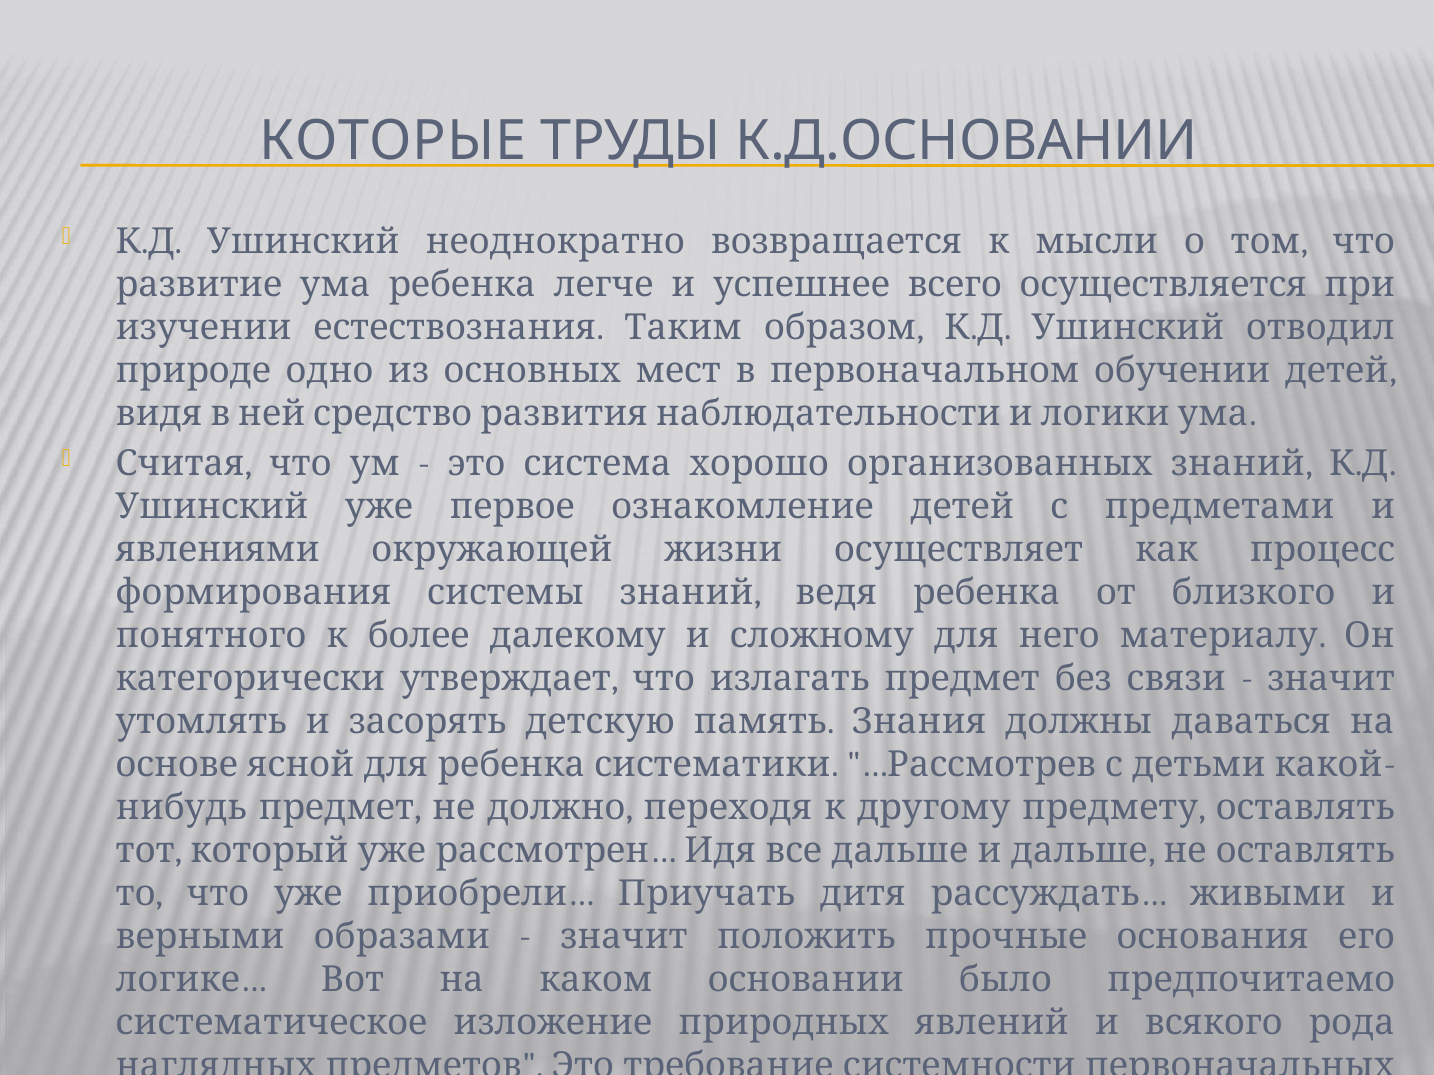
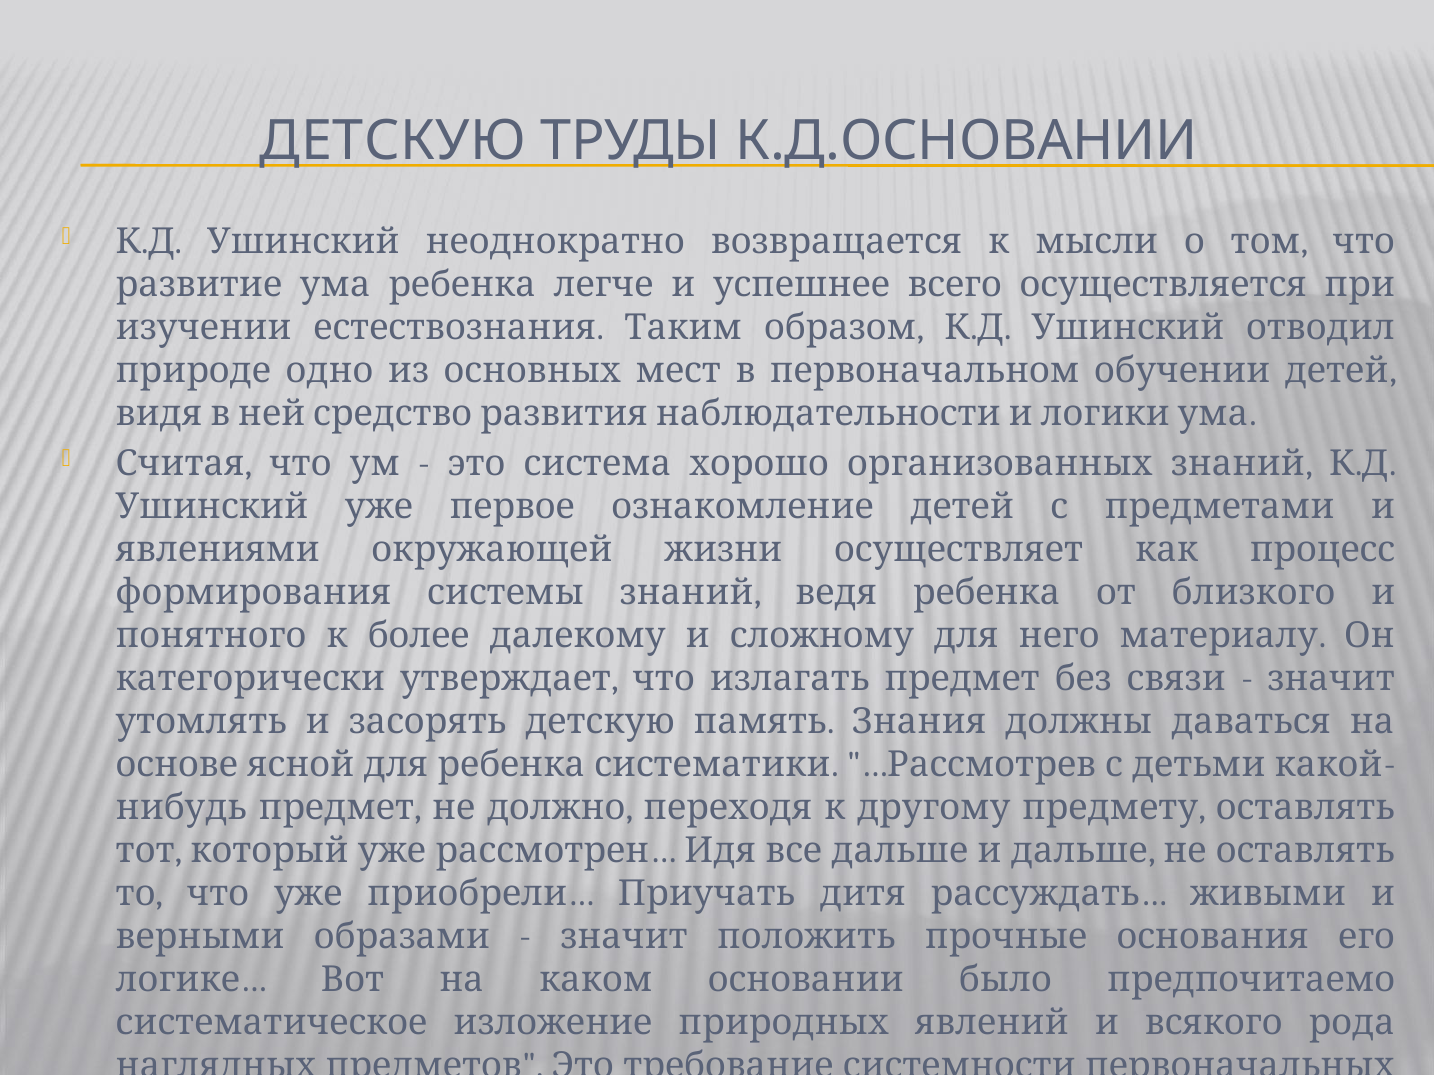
КОТОРЫЕ at (393, 141): КОТОРЫЕ -> ДЕТСКУЮ
